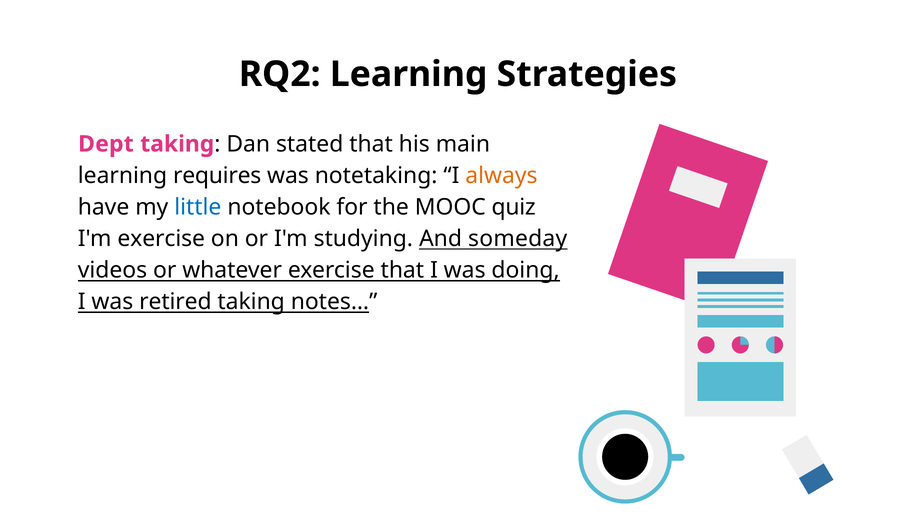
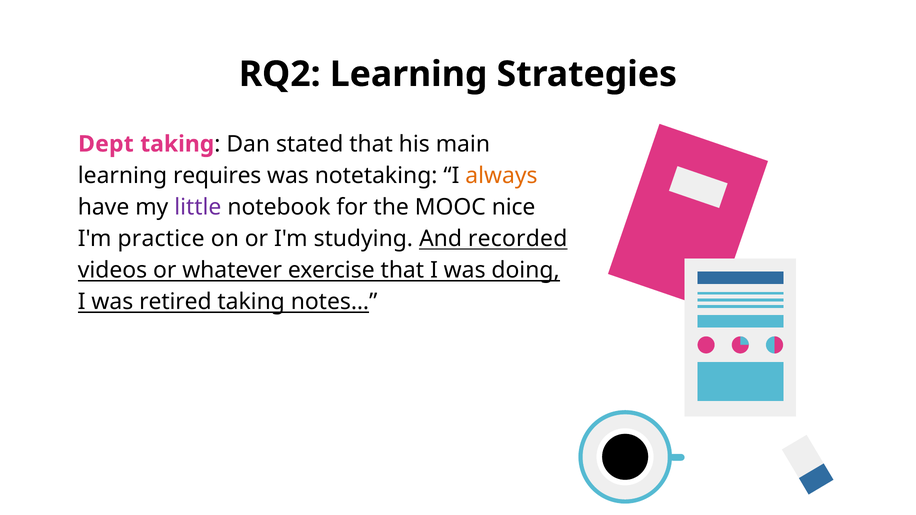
little colour: blue -> purple
quiz: quiz -> nice
I'm exercise: exercise -> practice
someday: someday -> recorded
